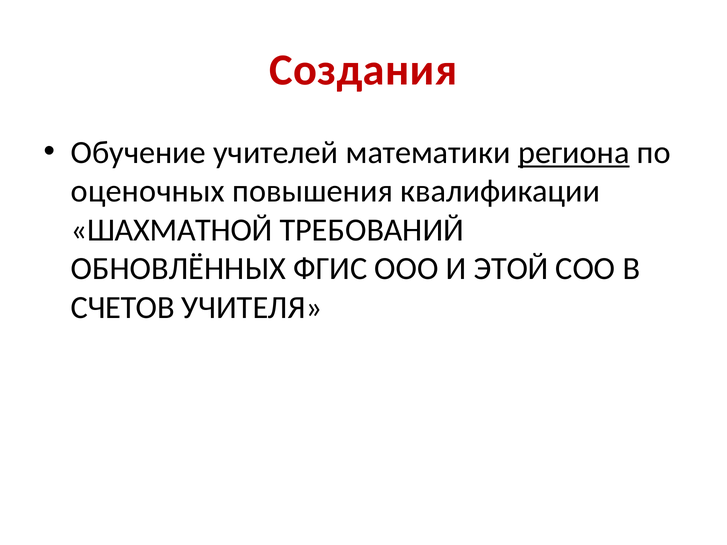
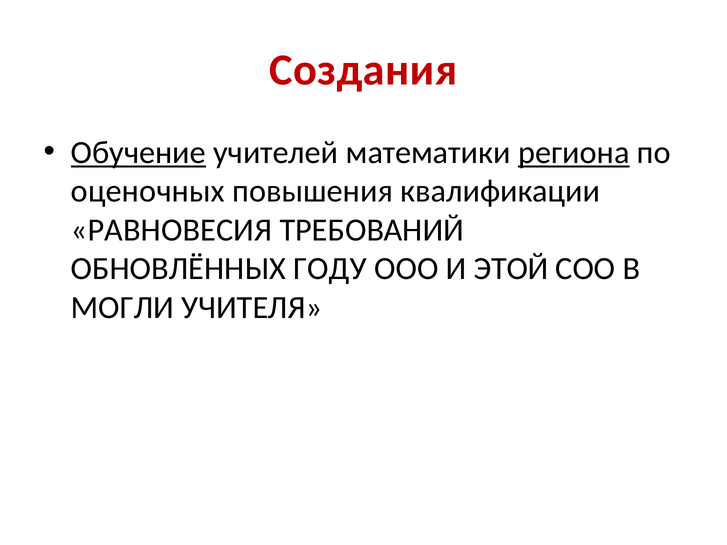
Обучение underline: none -> present
ШАХМАТНОЙ: ШАХМАТНОЙ -> РАВНОВЕСИЯ
ФГИС: ФГИС -> ГОДУ
СЧЕТОВ: СЧЕТОВ -> МОГЛИ
